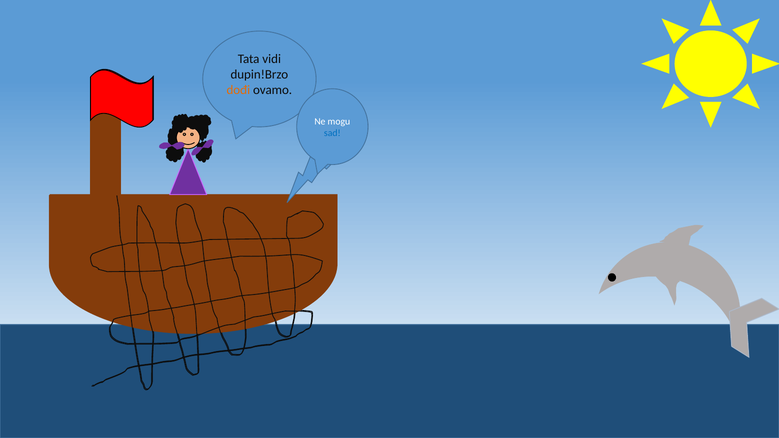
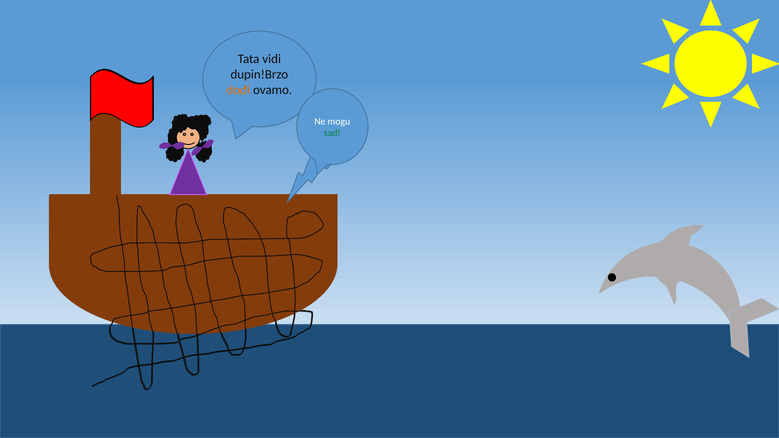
sad colour: blue -> green
